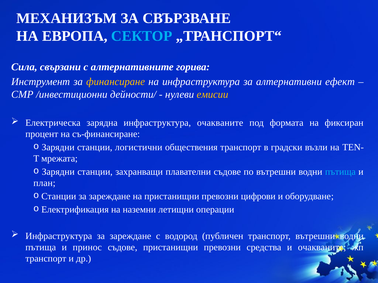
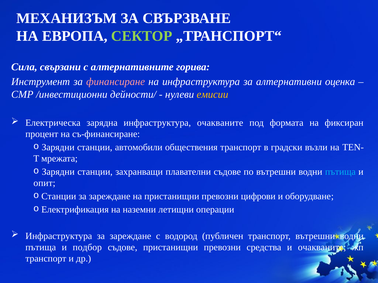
СЕКТОР colour: light blue -> light green
финансиране colour: yellow -> pink
ефект: ефект -> оценка
логистични: логистични -> автомобили
план: план -> опит
принос: принос -> подбор
